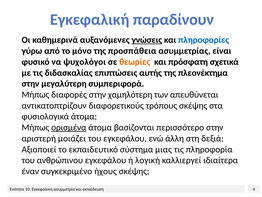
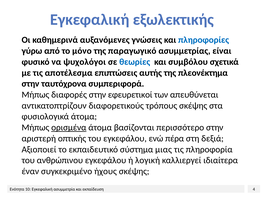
παραδίνουν: παραδίνουν -> εξωλεκτικής
γνώσεις underline: present -> none
προσπάθεια: προσπάθεια -> παραγωγικό
θεωρίες colour: orange -> blue
πρόσφατη: πρόσφατη -> συμβόλου
διδασκαλίας: διδασκαλίας -> αποτέλεσμα
μεγαλύτερη: μεγαλύτερη -> ταυτόχρονα
χαμηλότερη: χαμηλότερη -> εφευρετικοί
μοιάζει: μοιάζει -> οπτικής
άλλη: άλλη -> πέρα
